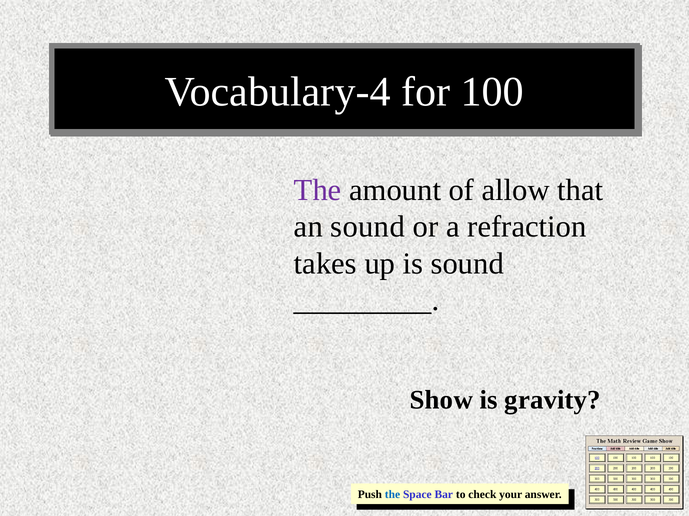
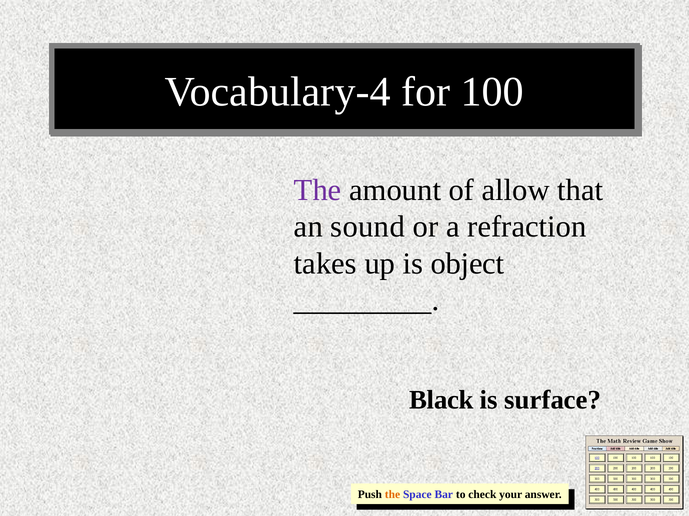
is sound: sound -> object
Show: Show -> Black
gravity: gravity -> surface
the at (392, 495) colour: blue -> orange
